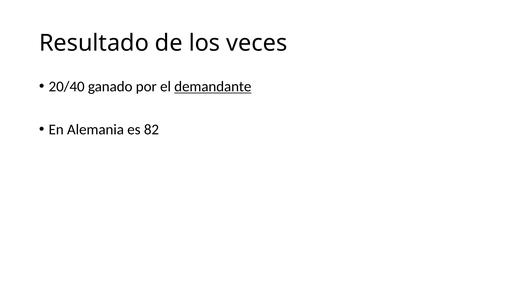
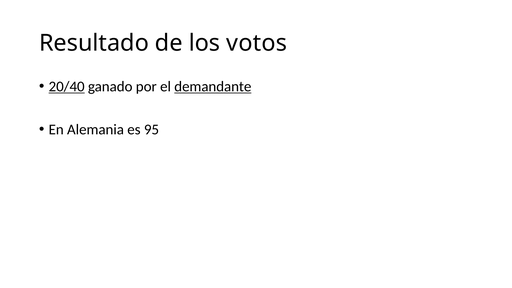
veces: veces -> votos
20/40 underline: none -> present
82: 82 -> 95
